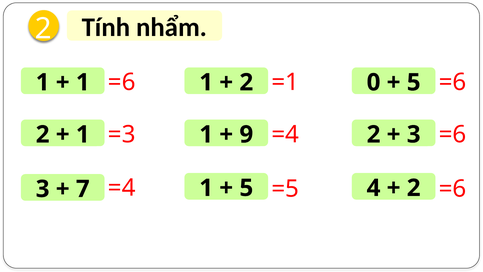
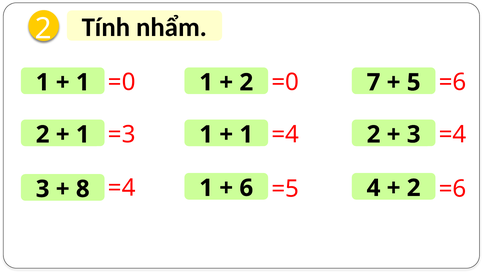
=6 at (122, 82): =6 -> =0
=1 at (285, 82): =1 -> =0
0: 0 -> 7
=6 at (453, 134): =6 -> =4
9 at (246, 134): 9 -> 1
7: 7 -> 8
5 at (246, 188): 5 -> 6
